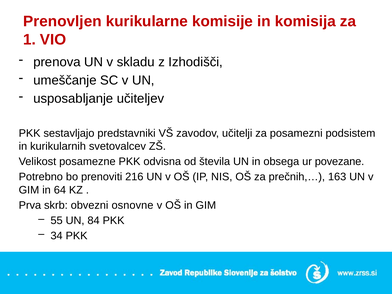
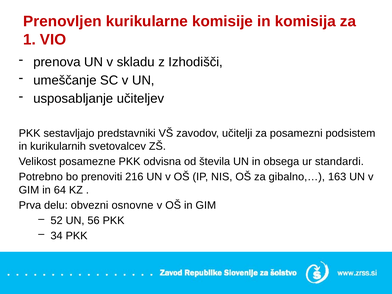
povezane: povezane -> standardi
prečnih,…: prečnih,… -> gibalno,…
skrb: skrb -> delu
55: 55 -> 52
84: 84 -> 56
